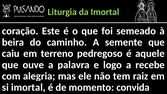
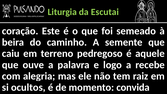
da Imortal: Imortal -> Escutai
si imortal: imortal -> ocultos
